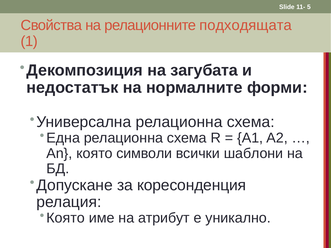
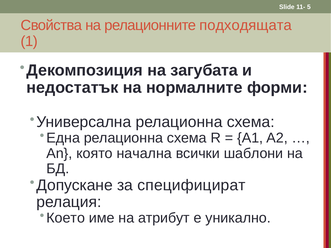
символи: символи -> начална
коресонденция: коресонденция -> специфицират
Която at (66, 218): Която -> Което
